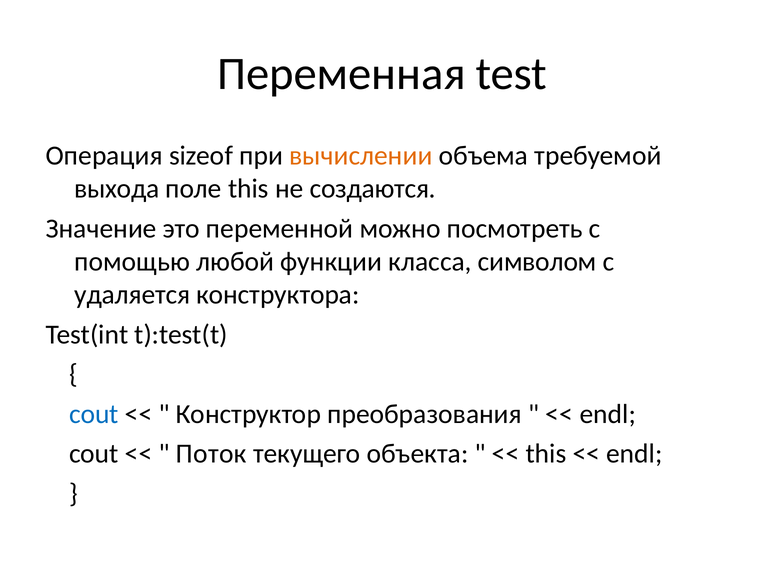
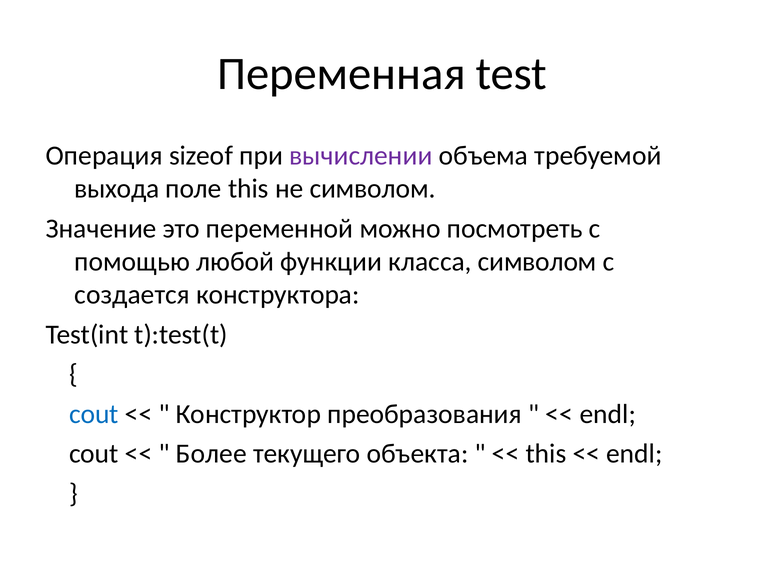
вычислении colour: orange -> purple
не создаются: создаются -> символом
удаляется: удаляется -> создается
Поток: Поток -> Более
